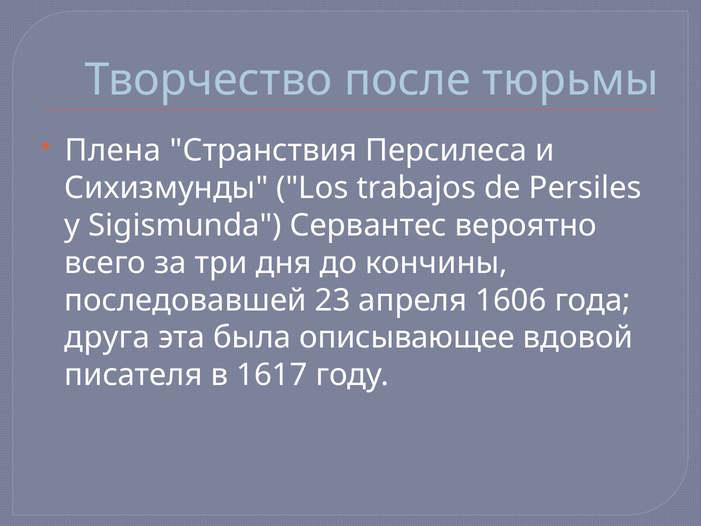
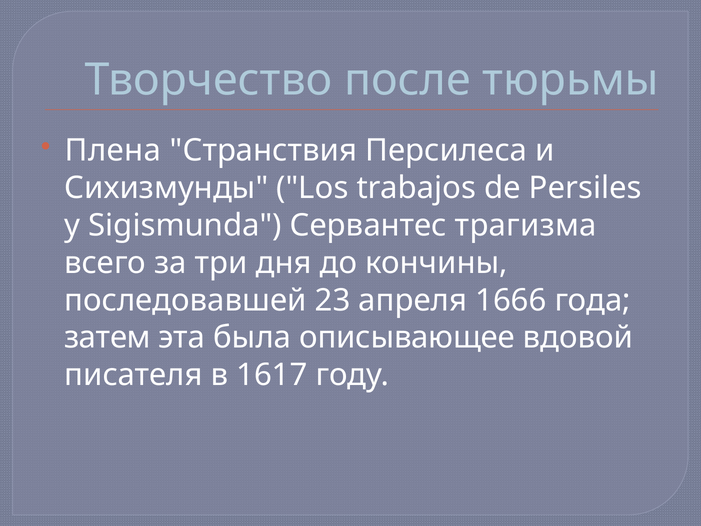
вероятно: вероятно -> трагизма
1606: 1606 -> 1666
друга: друга -> затем
